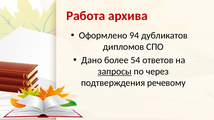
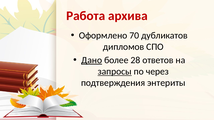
94: 94 -> 70
Дано underline: none -> present
54: 54 -> 28
речевому: речевому -> энтериты
